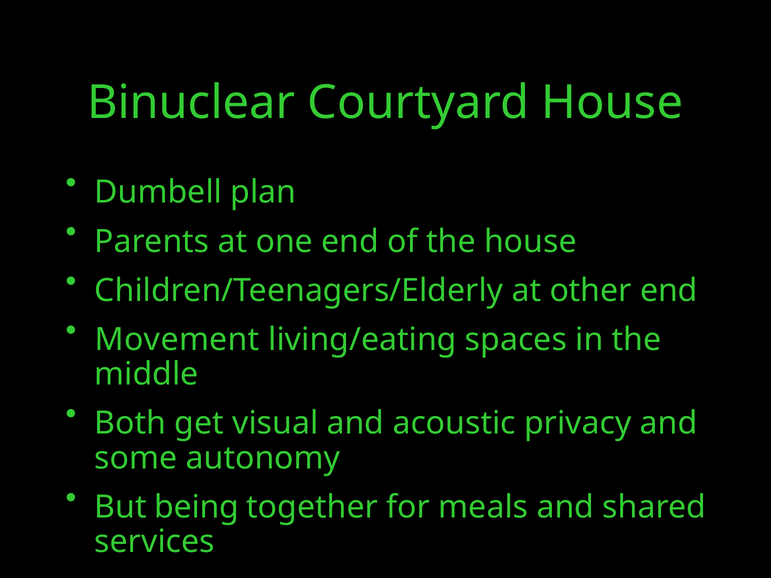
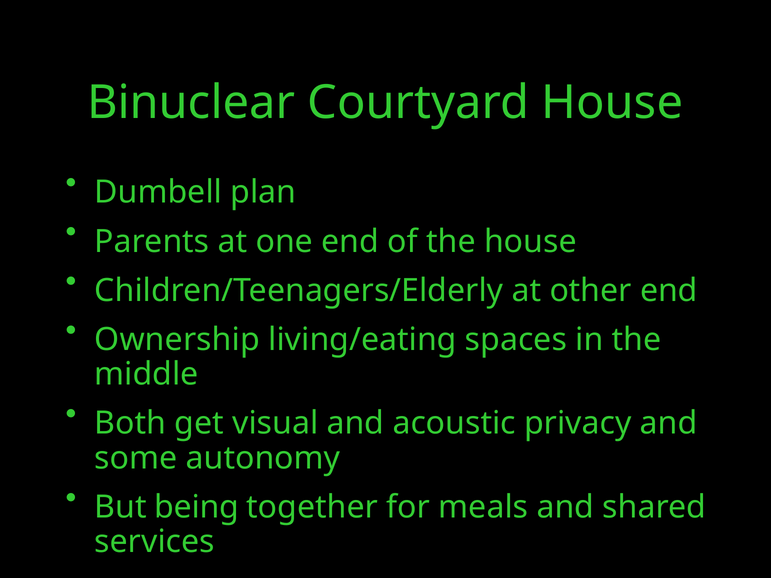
Movement: Movement -> Ownership
